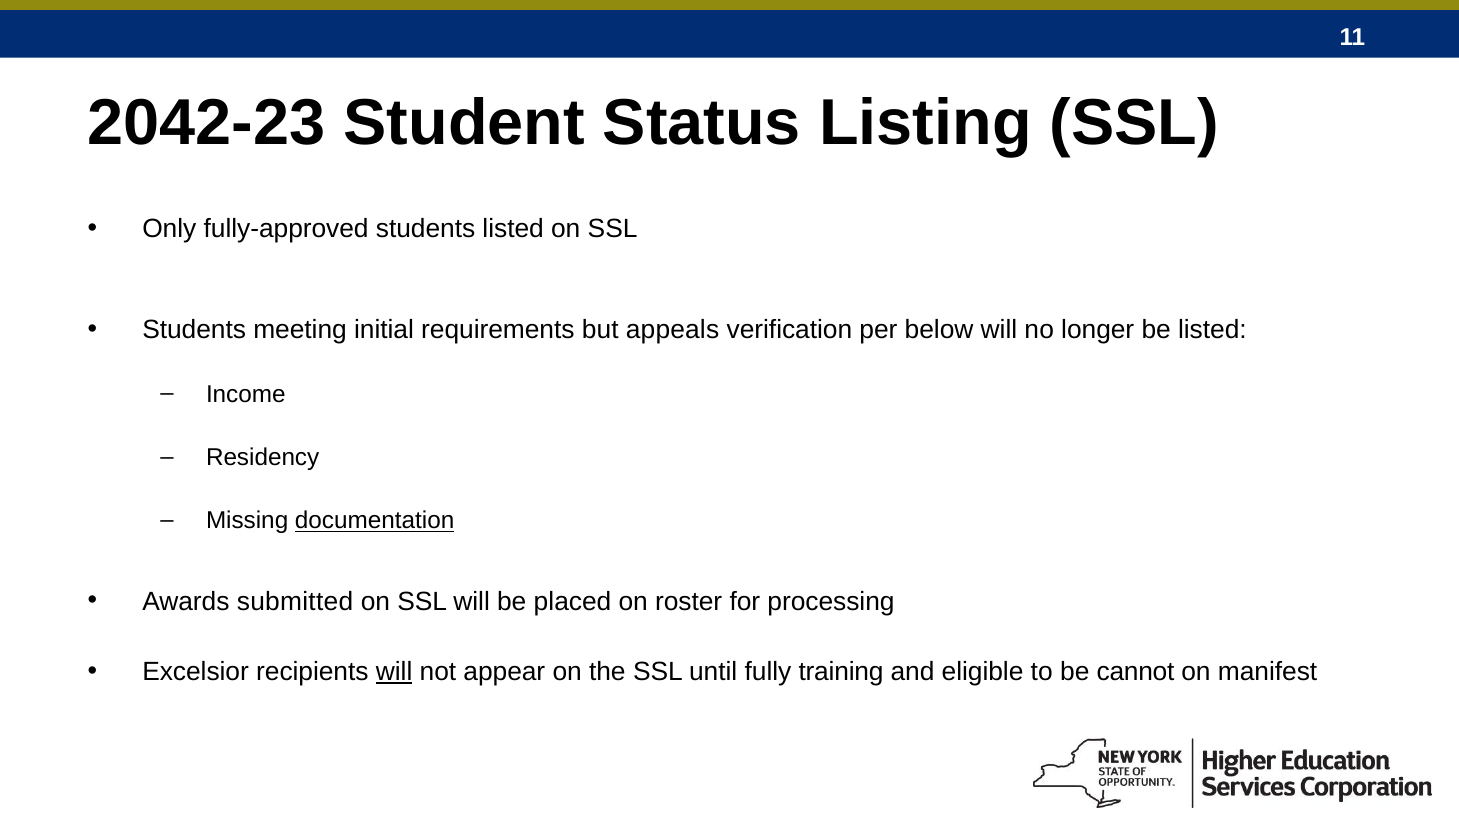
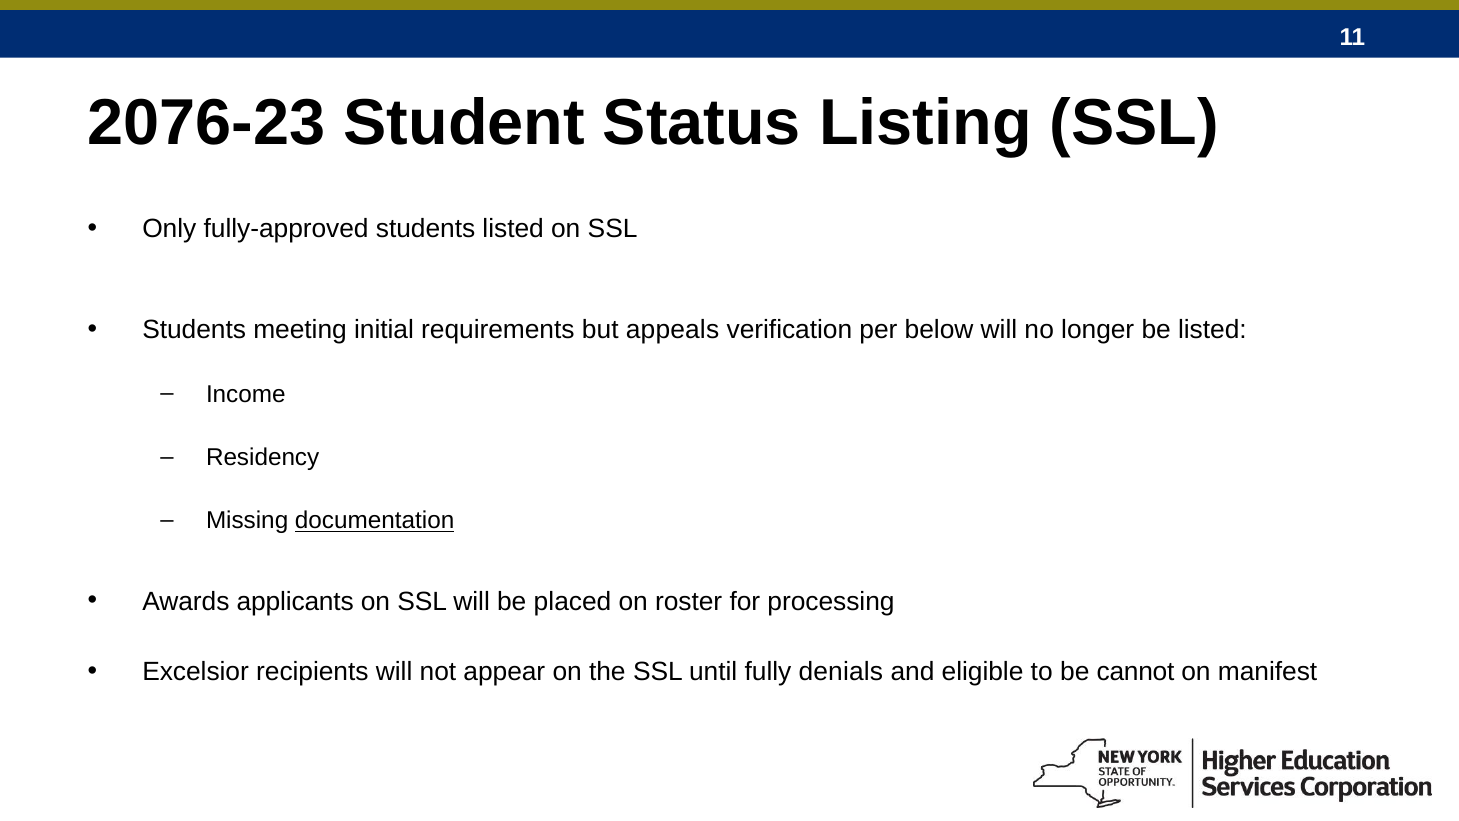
2042-23: 2042-23 -> 2076-23
submitted: submitted -> applicants
will at (394, 672) underline: present -> none
training: training -> denials
